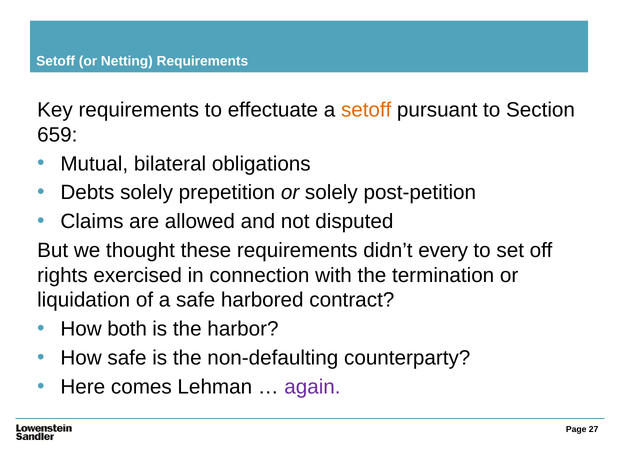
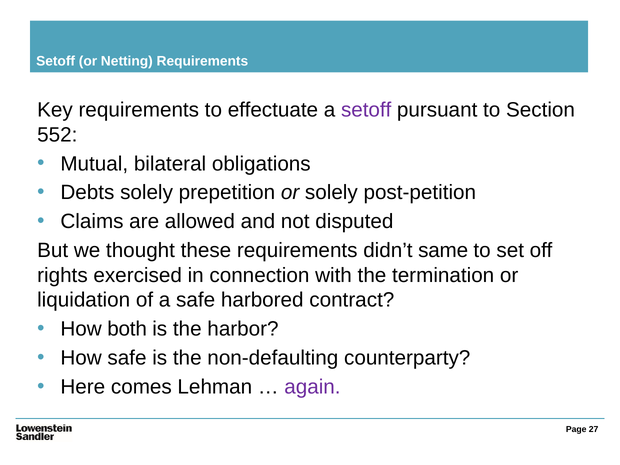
setoff at (366, 110) colour: orange -> purple
659: 659 -> 552
every: every -> same
